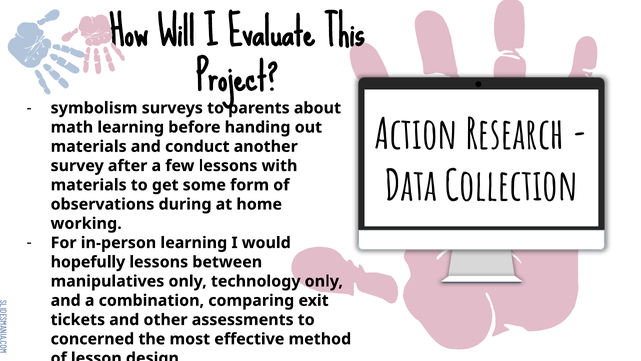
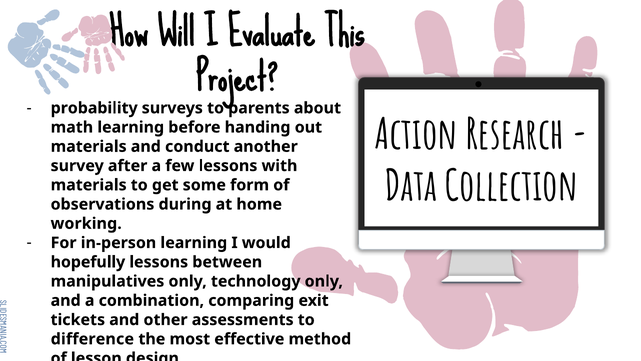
symbolism: symbolism -> probability
concerned: concerned -> difference
